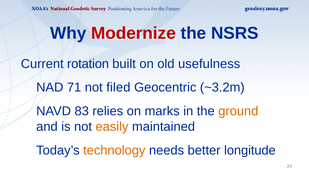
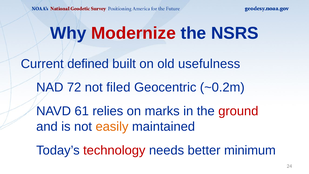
rotation: rotation -> defined
71: 71 -> 72
~3.2m: ~3.2m -> ~0.2m
83: 83 -> 61
ground colour: orange -> red
technology colour: orange -> red
longitude: longitude -> minimum
